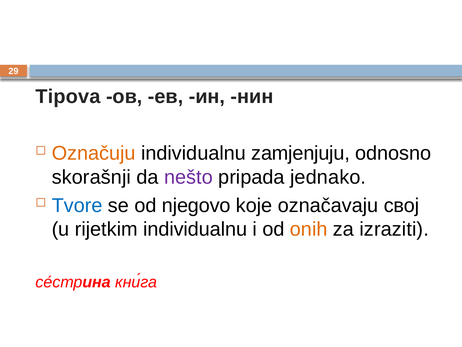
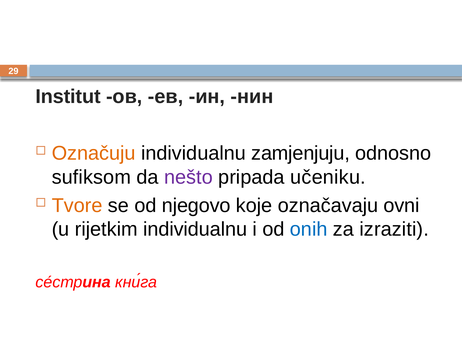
Tipova: Tipova -> Institut
skorašnji: skorašnji -> sufiksom
jednako: jednako -> učeniku
Tvore colour: blue -> orange
свој: свој -> ovni
onih colour: orange -> blue
